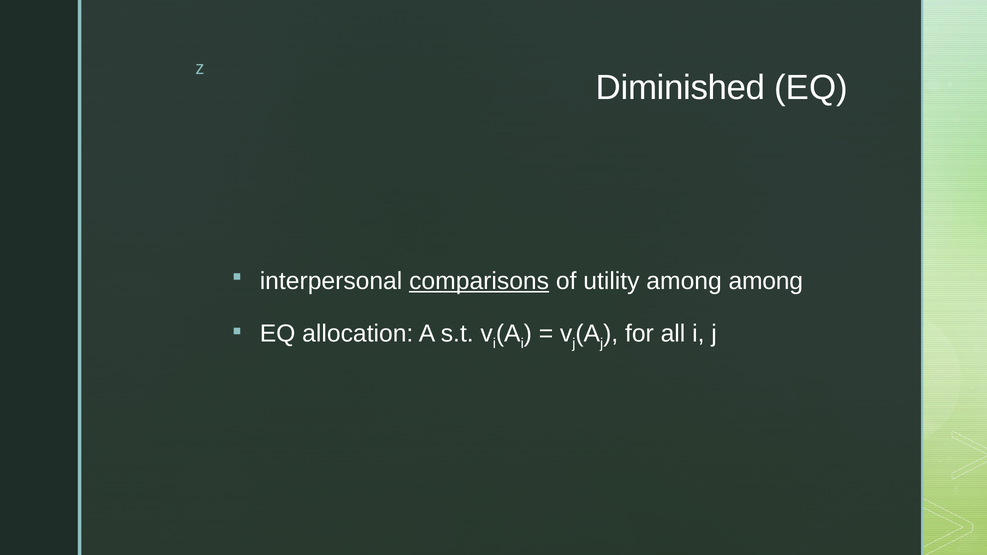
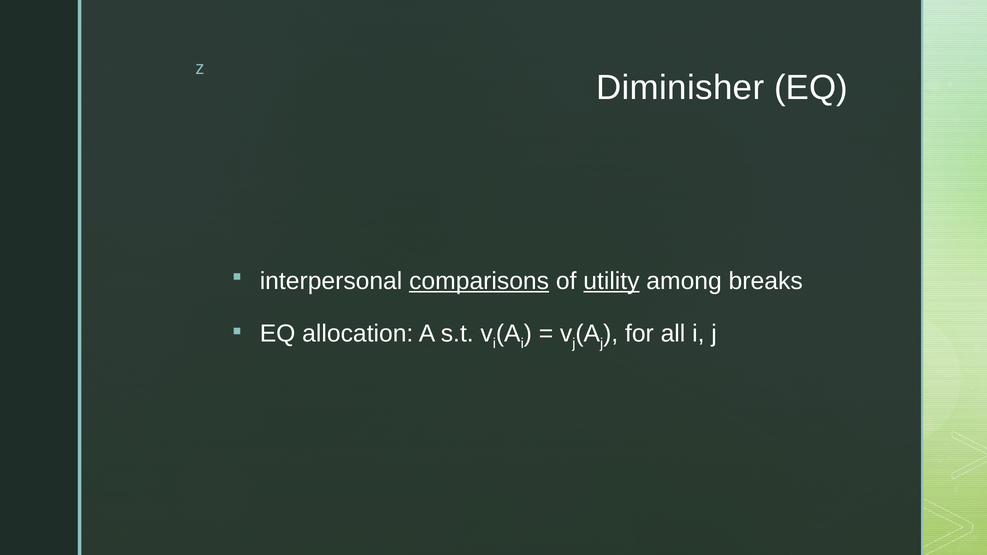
Diminished: Diminished -> Diminisher
utility underline: none -> present
among among: among -> breaks
